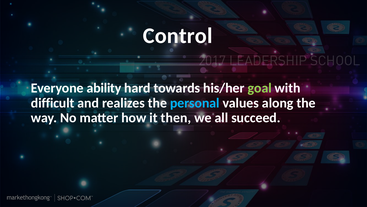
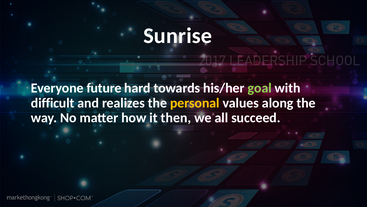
Control: Control -> Sunrise
ability: ability -> future
personal colour: light blue -> yellow
